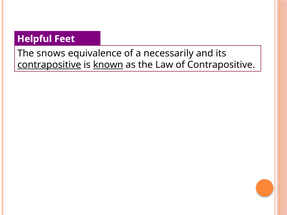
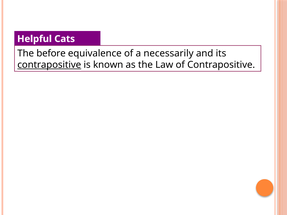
Feet: Feet -> Cats
snows: snows -> before
known underline: present -> none
